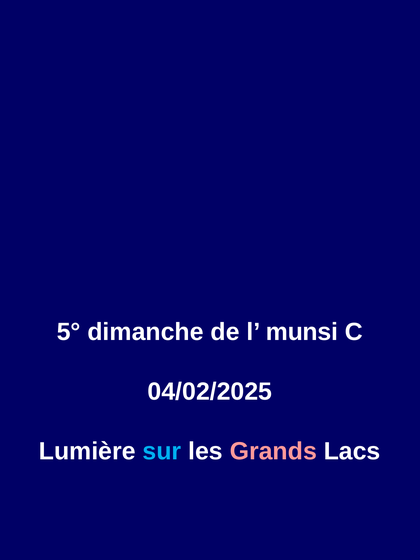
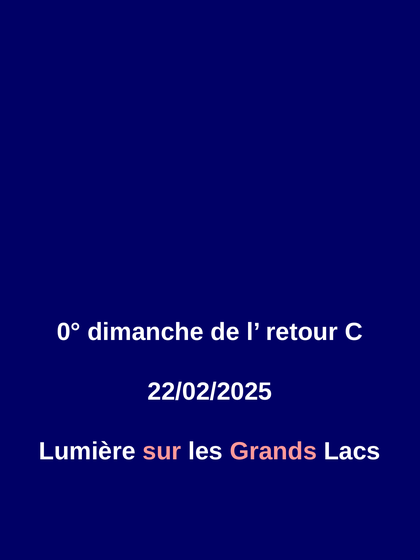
5°: 5° -> 0°
munsi: munsi -> retour
04/02/2025: 04/02/2025 -> 22/02/2025
sur colour: light blue -> pink
